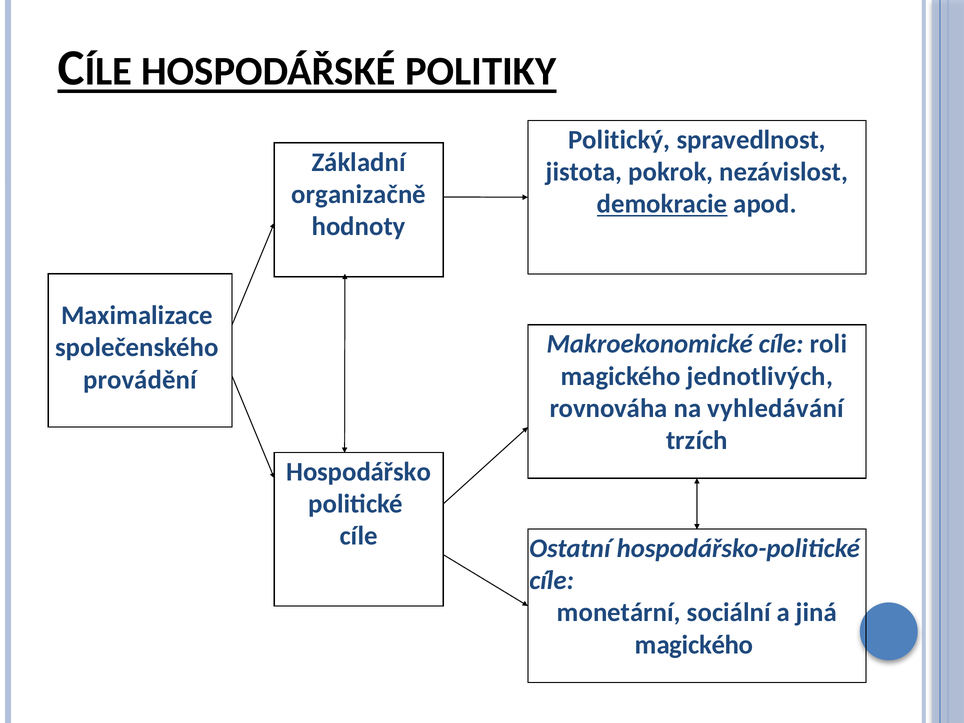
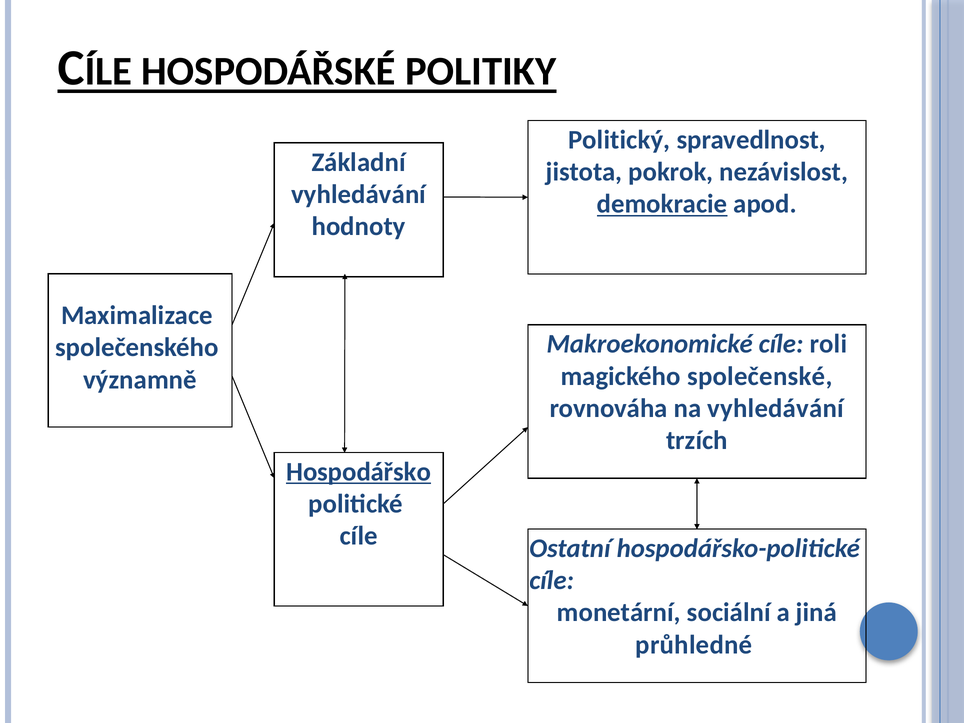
organizačně at (359, 194): organizačně -> vyhledávání
jednotlivých: jednotlivých -> společenské
provádění: provádění -> významně
Hospodářsko underline: none -> present
magického at (694, 645): magického -> průhledné
